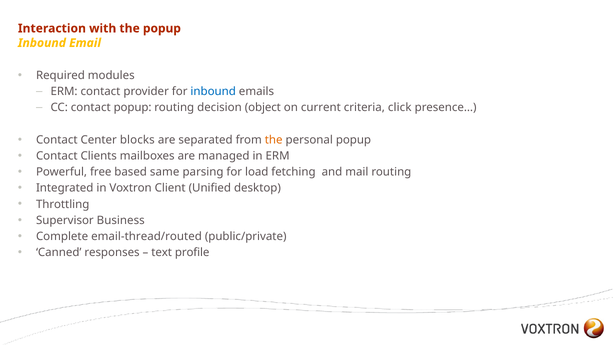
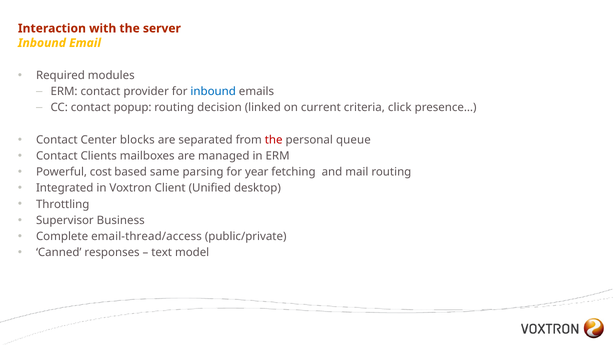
the popup: popup -> server
object: object -> linked
the at (274, 140) colour: orange -> red
personal popup: popup -> queue
free: free -> cost
load: load -> year
email-thread/routed: email-thread/routed -> email-thread/access
profile: profile -> model
